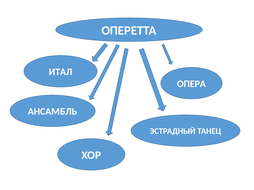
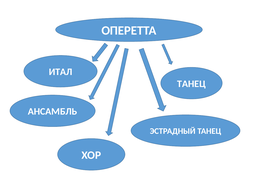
ОПЕРА at (191, 84): ОПЕРА -> ТАНЕЦ
